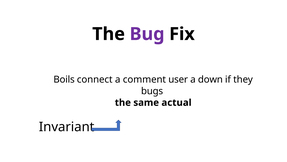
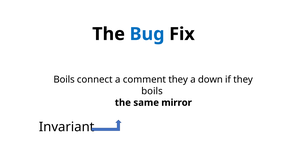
Bug colour: purple -> blue
comment user: user -> they
bugs at (152, 91): bugs -> boils
actual: actual -> mirror
